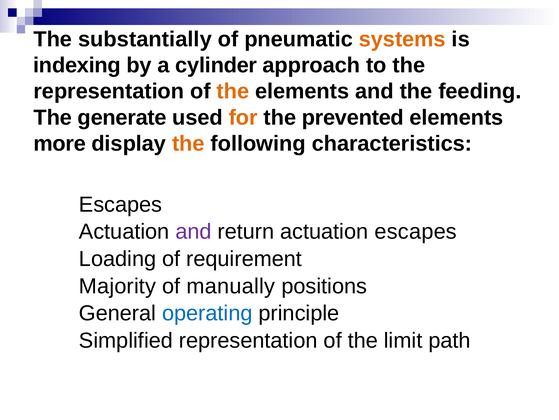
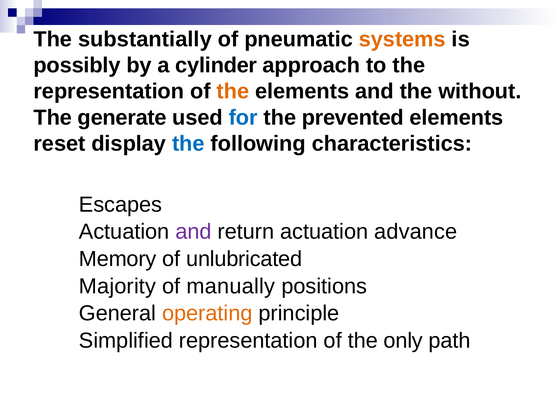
indexing: indexing -> possibly
feeding: feeding -> without
for colour: orange -> blue
more: more -> reset
the at (188, 144) colour: orange -> blue
actuation escapes: escapes -> advance
Loading: Loading -> Memory
requirement: requirement -> unlubricated
operating colour: blue -> orange
limit: limit -> only
